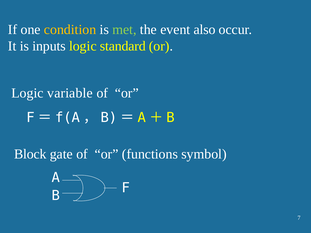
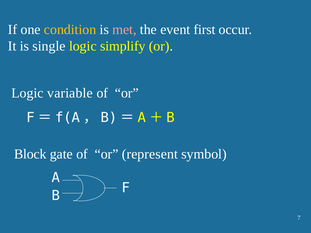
met colour: light green -> pink
also: also -> first
inputs: inputs -> single
standard: standard -> simplify
functions: functions -> represent
